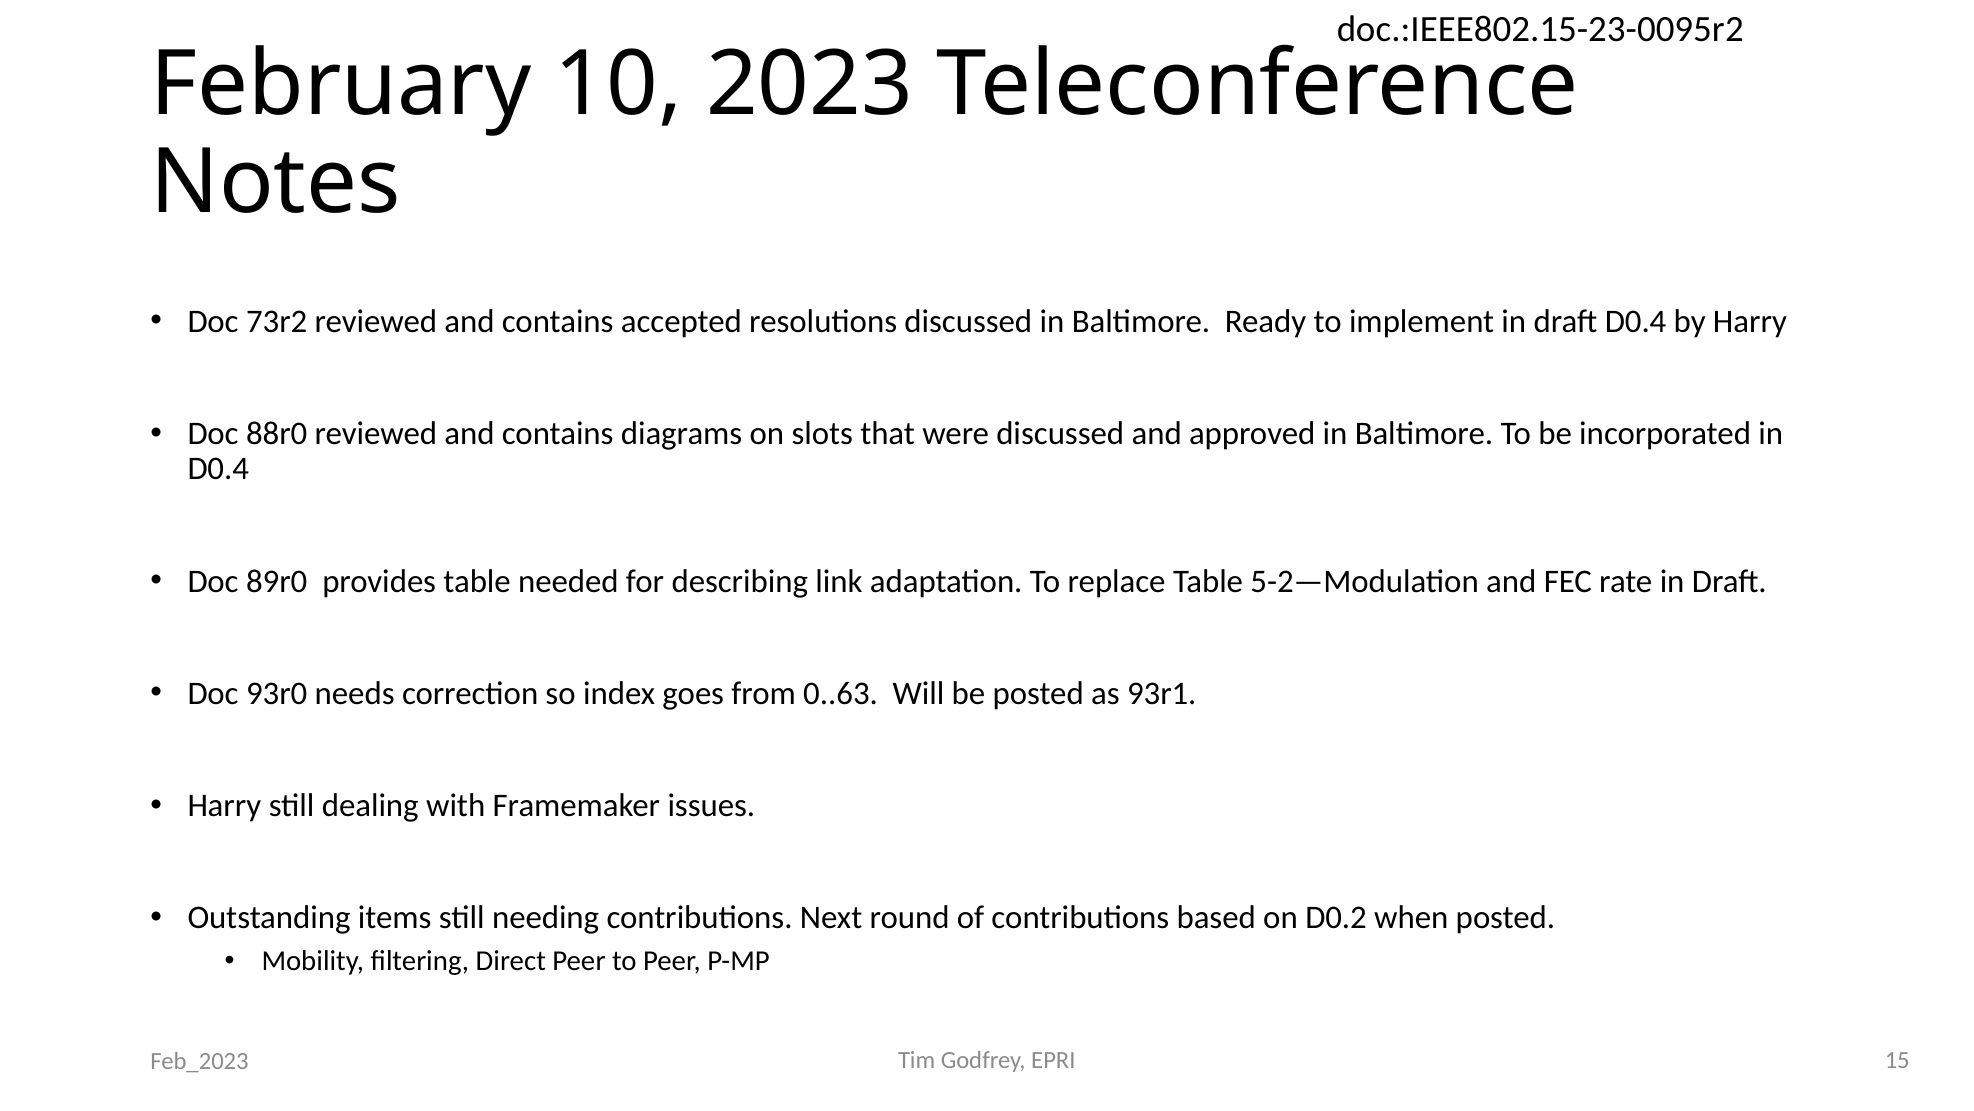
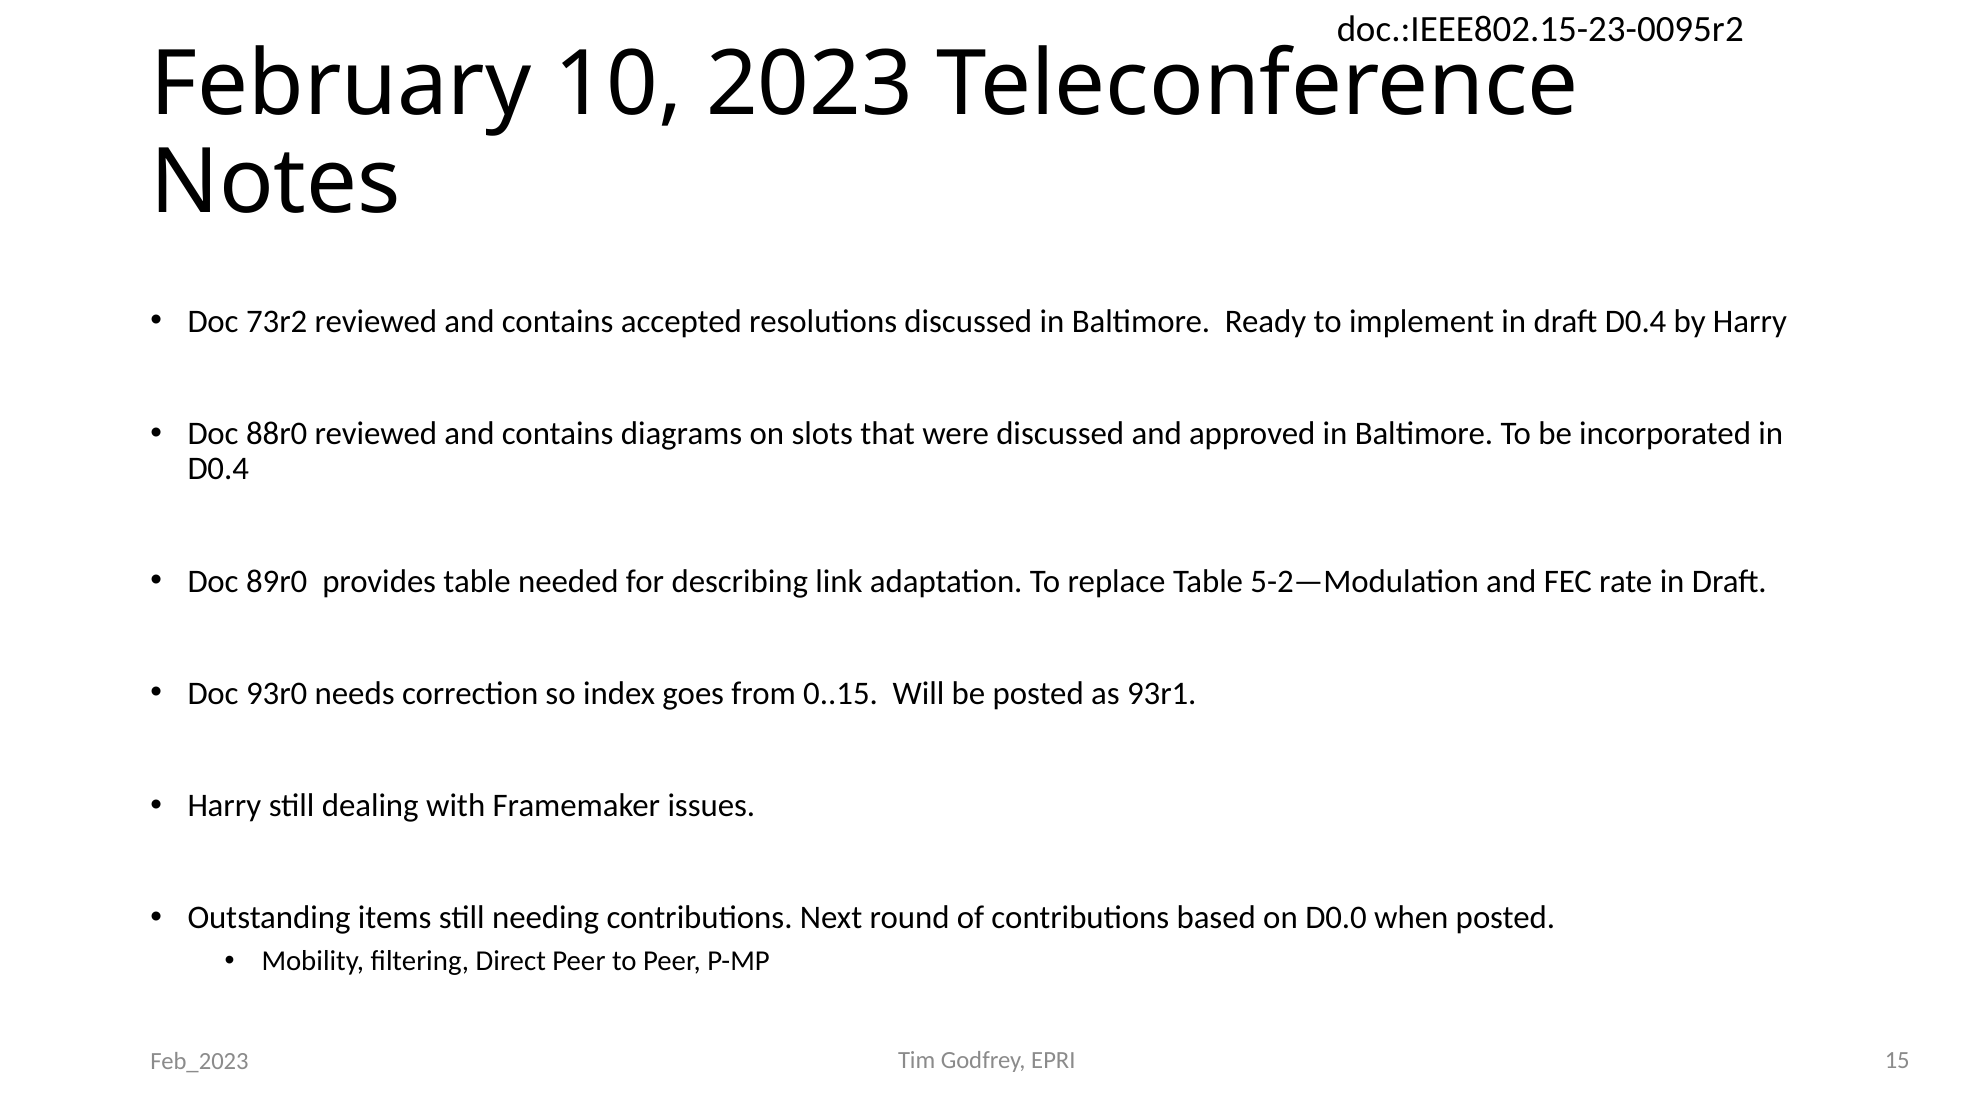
0..63: 0..63 -> 0..15
D0.2: D0.2 -> D0.0
